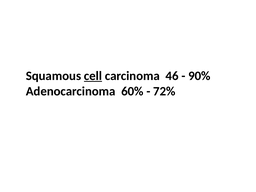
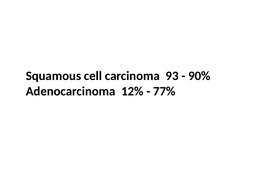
cell underline: present -> none
46: 46 -> 93
60%: 60% -> 12%
72%: 72% -> 77%
